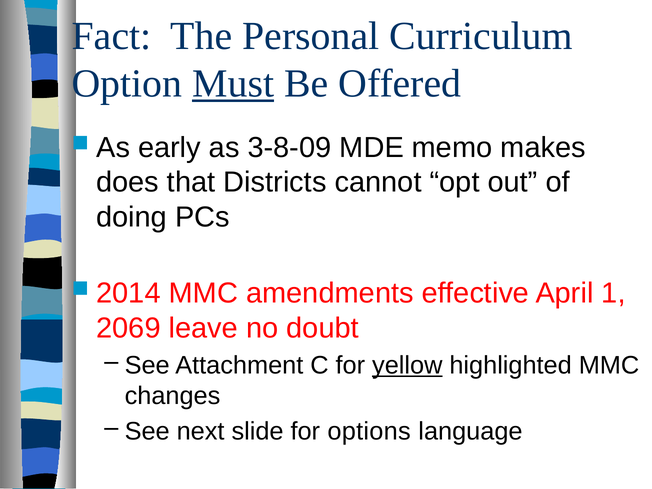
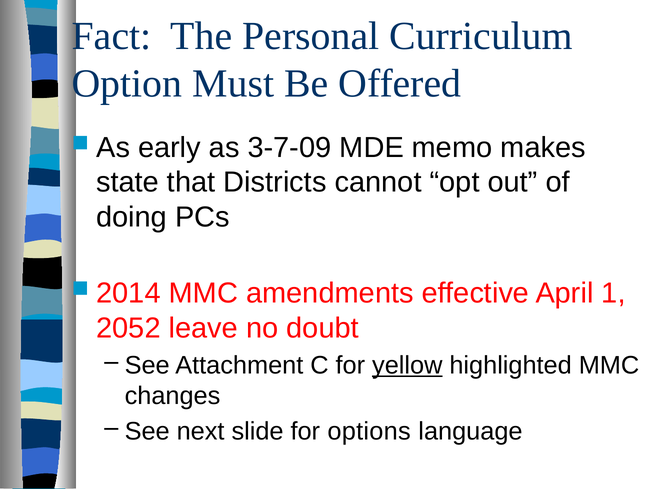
Must underline: present -> none
3-8-09: 3-8-09 -> 3-7-09
does: does -> state
2069: 2069 -> 2052
